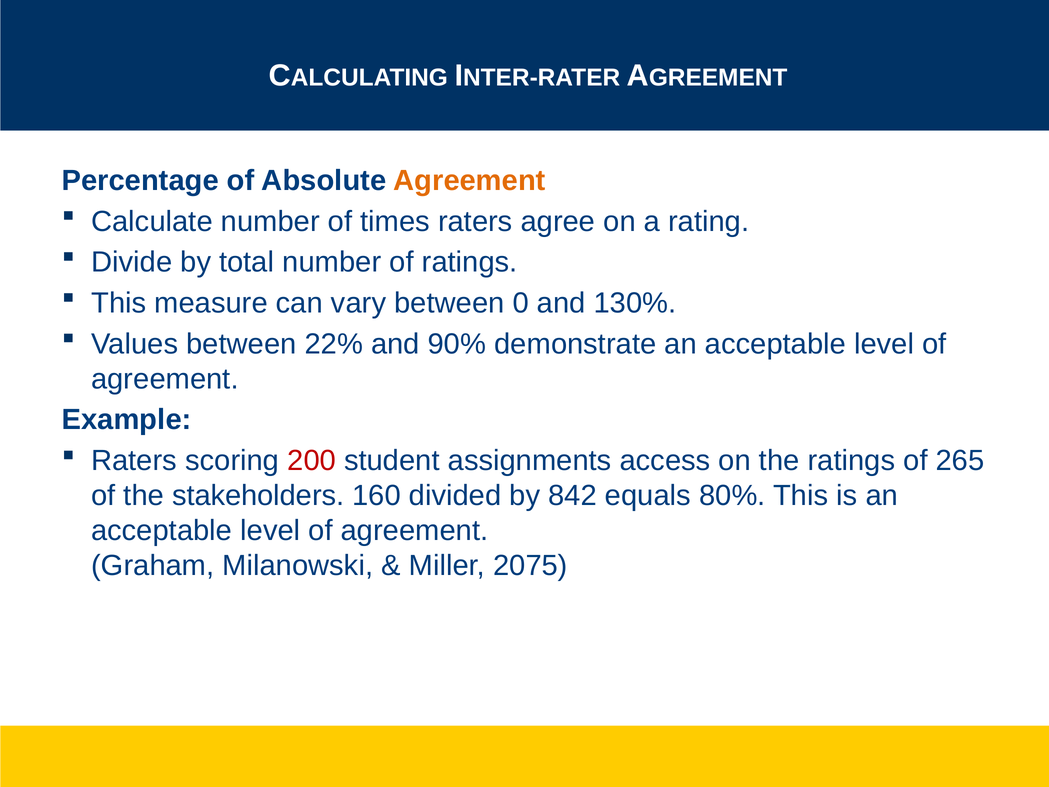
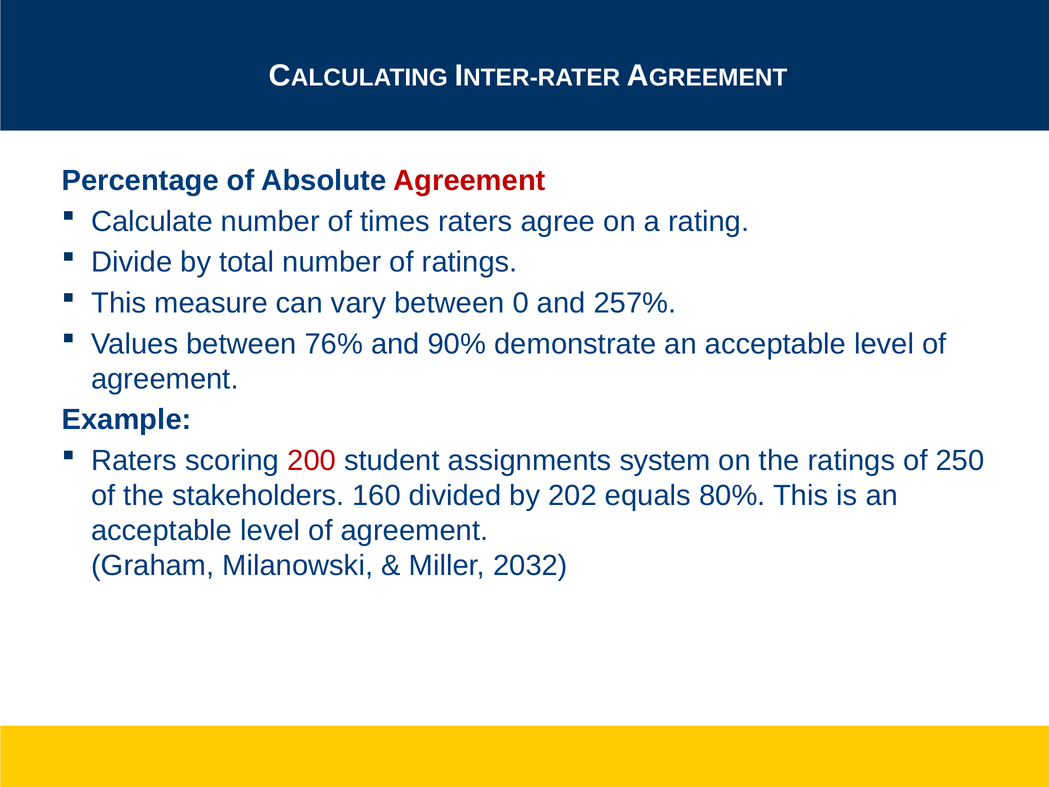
Agreement at (469, 181) colour: orange -> red
130%: 130% -> 257%
22%: 22% -> 76%
access: access -> system
265: 265 -> 250
842: 842 -> 202
2075: 2075 -> 2032
